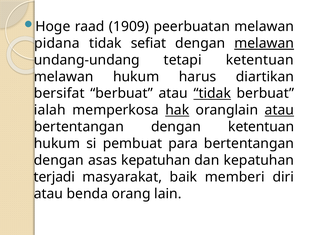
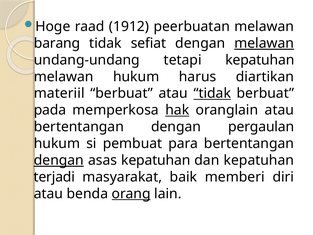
1909: 1909 -> 1912
pidana: pidana -> barang
tetapi ketentuan: ketentuan -> kepatuhan
bersifat: bersifat -> materiil
ialah: ialah -> pada
atau at (279, 110) underline: present -> none
dengan ketentuan: ketentuan -> pergaulan
dengan at (59, 160) underline: none -> present
orang underline: none -> present
